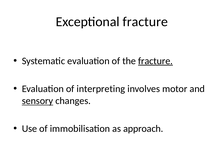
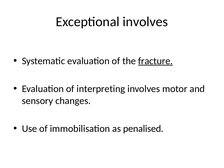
Exceptional fracture: fracture -> involves
sensory underline: present -> none
approach: approach -> penalised
